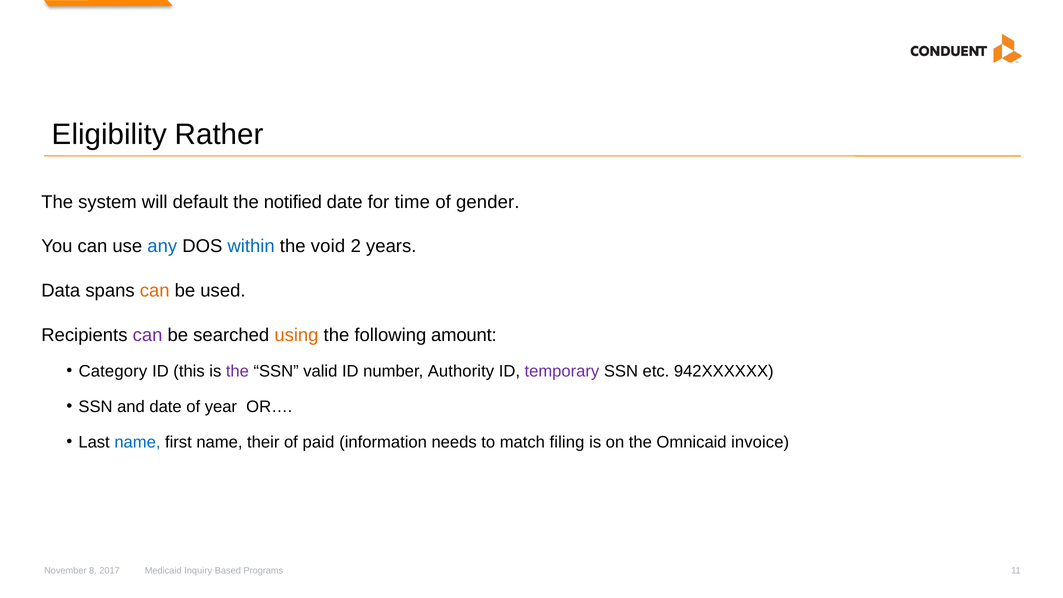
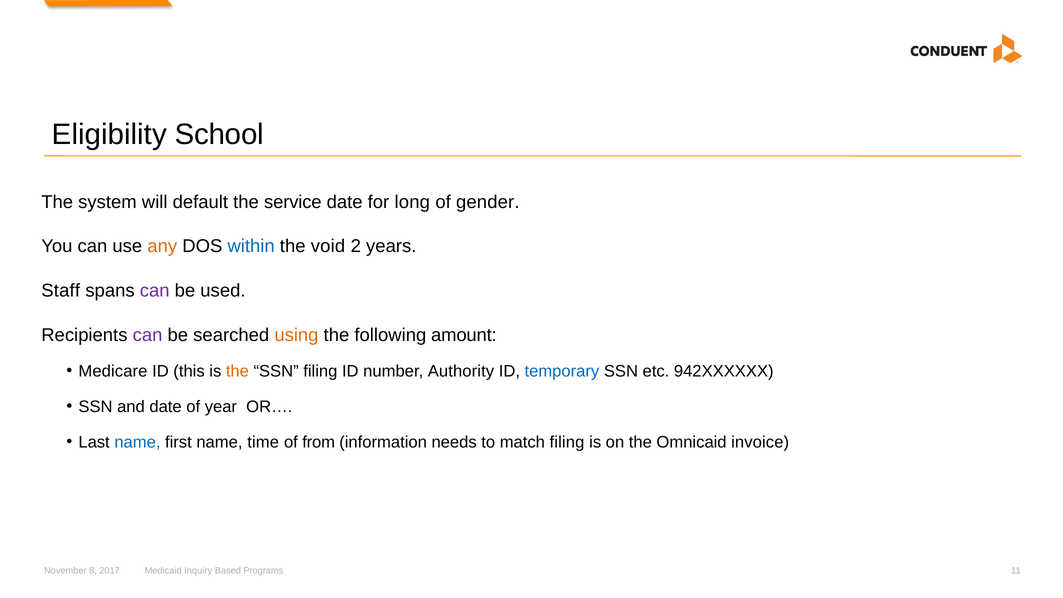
Rather: Rather -> School
notified: notified -> service
time: time -> long
any colour: blue -> orange
Data: Data -> Staff
can at (155, 291) colour: orange -> purple
Category: Category -> Medicare
the at (237, 371) colour: purple -> orange
SSN valid: valid -> filing
temporary colour: purple -> blue
their: their -> time
paid: paid -> from
